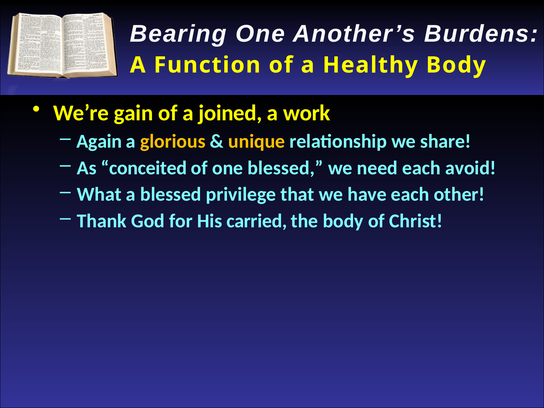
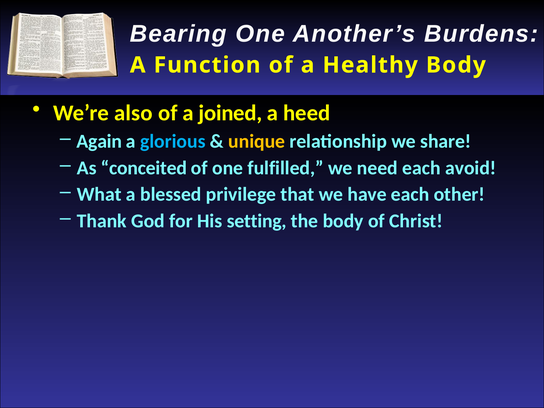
gain: gain -> also
work: work -> heed
glorious colour: yellow -> light blue
one blessed: blessed -> fulfilled
carried: carried -> setting
